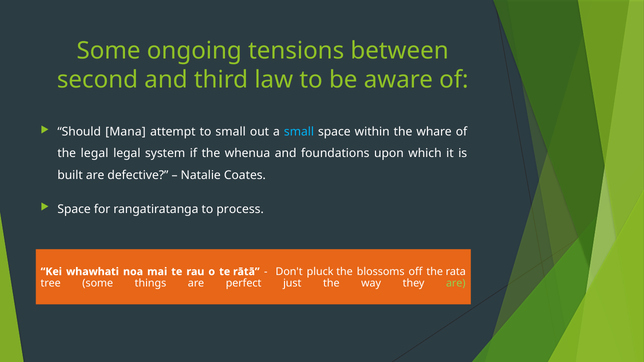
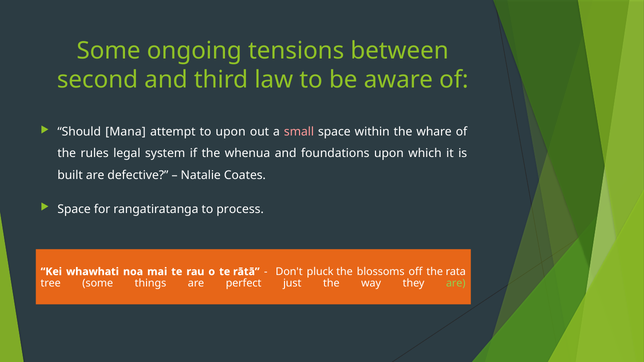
to small: small -> upon
small at (299, 132) colour: light blue -> pink
the legal: legal -> rules
